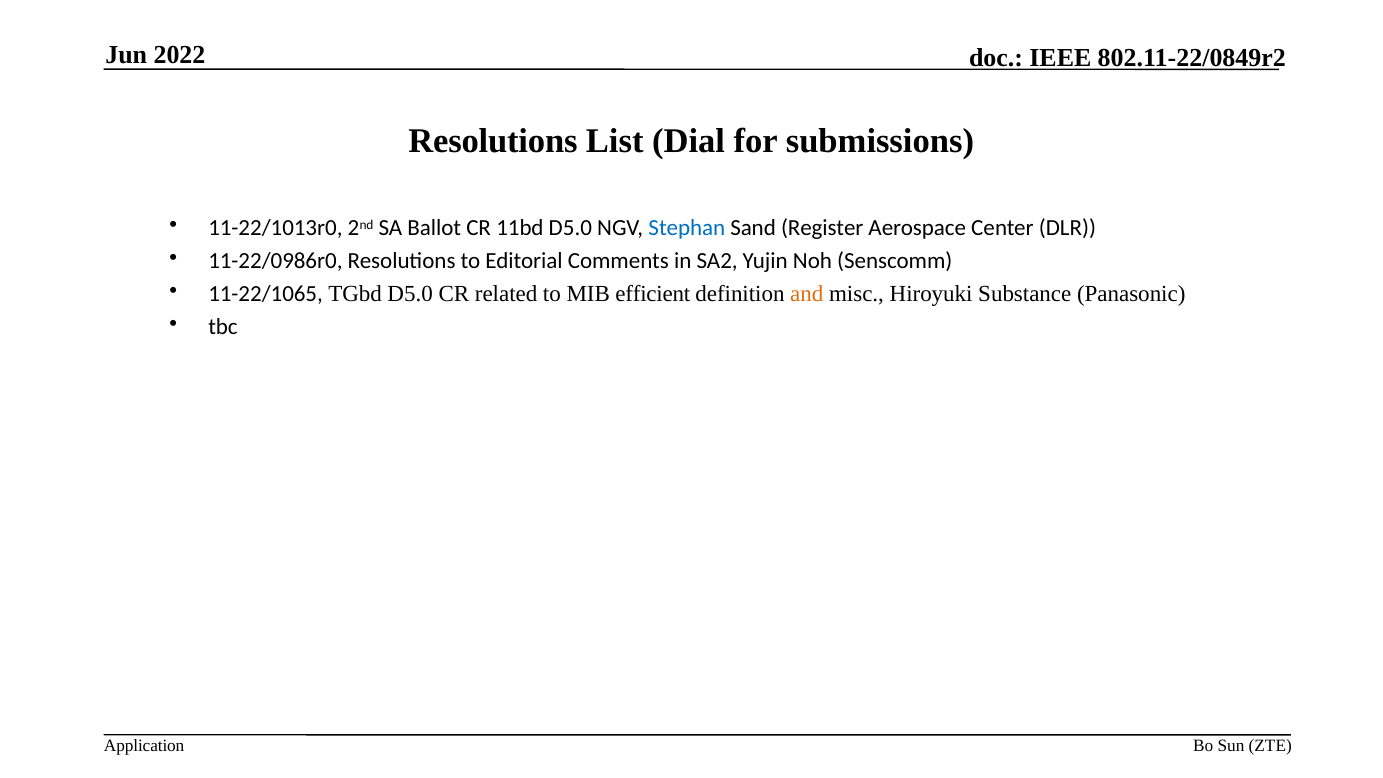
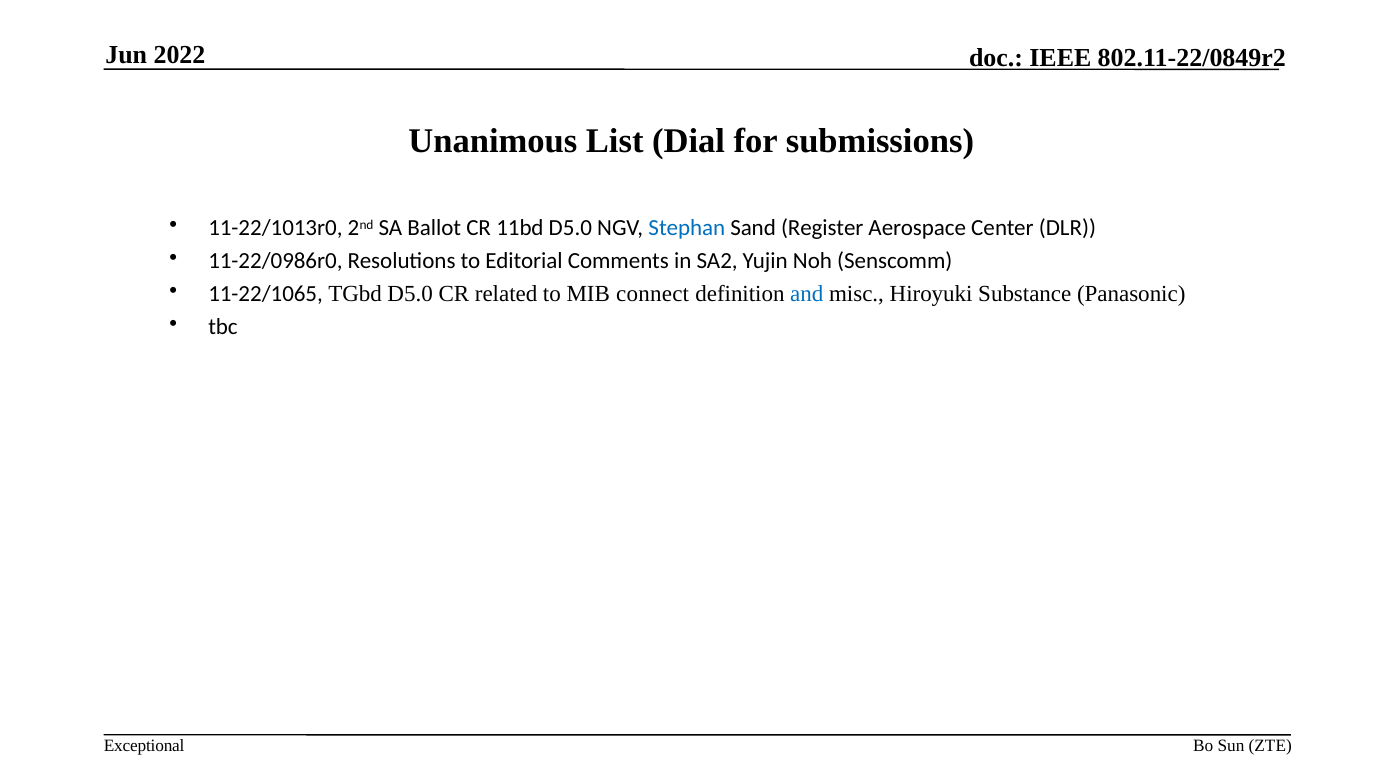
Resolutions at (493, 141): Resolutions -> Unanimous
efficient: efficient -> connect
and colour: orange -> blue
Application: Application -> Exceptional
